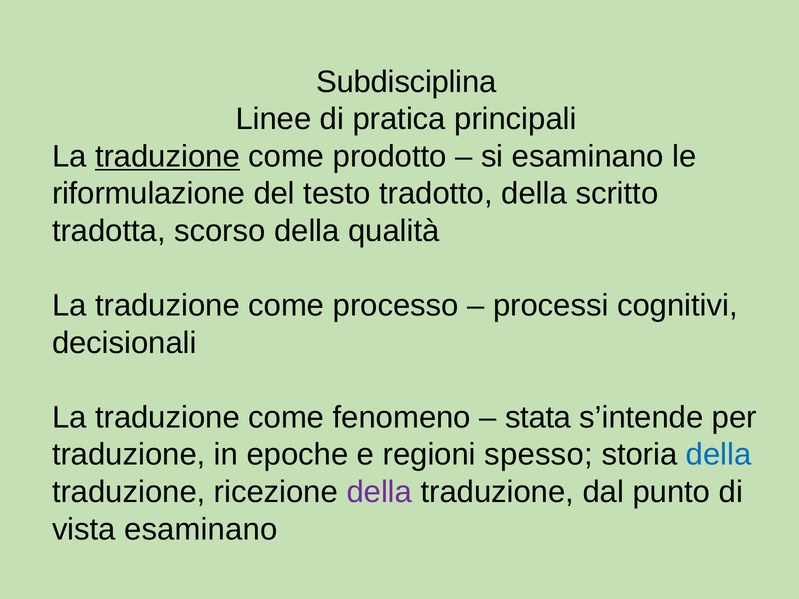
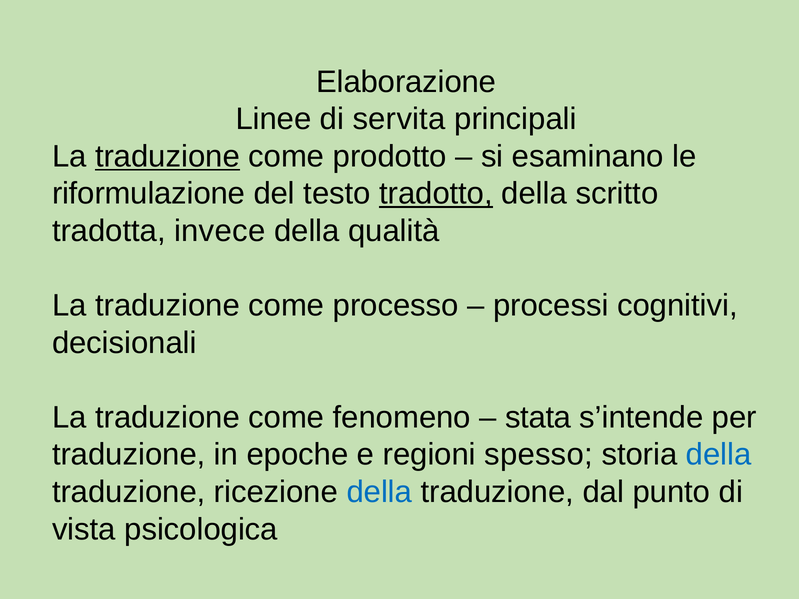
Subdisciplina: Subdisciplina -> Elaborazione
pratica: pratica -> servita
tradotto underline: none -> present
scorso: scorso -> invece
della at (379, 492) colour: purple -> blue
vista esaminano: esaminano -> psicologica
